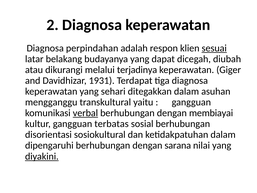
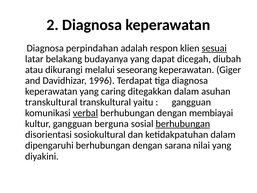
terjadinya: terjadinya -> seseorang
1931: 1931 -> 1996
sehari: sehari -> caring
mengganggu at (51, 102): mengganggu -> transkultural
terbatas: terbatas -> berguna
berhubungan at (183, 124) underline: none -> present
diyakini underline: present -> none
